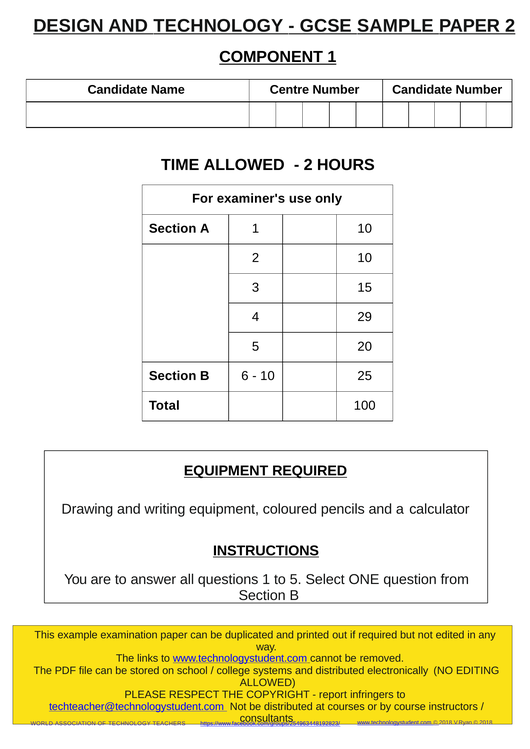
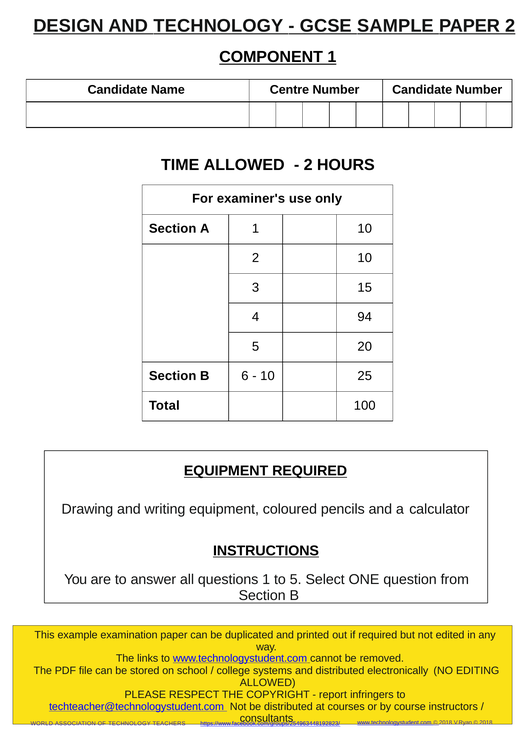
29: 29 -> 94
